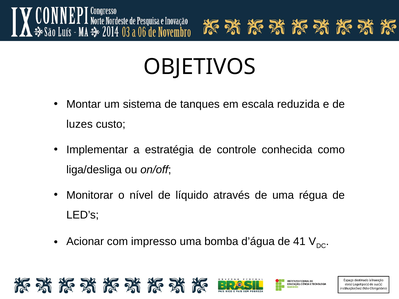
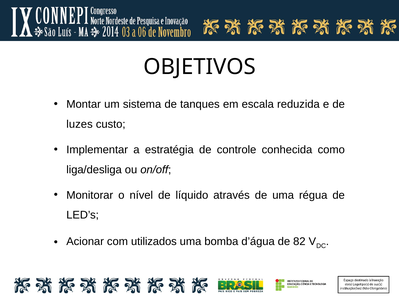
impresso: impresso -> utilizados
41: 41 -> 82
